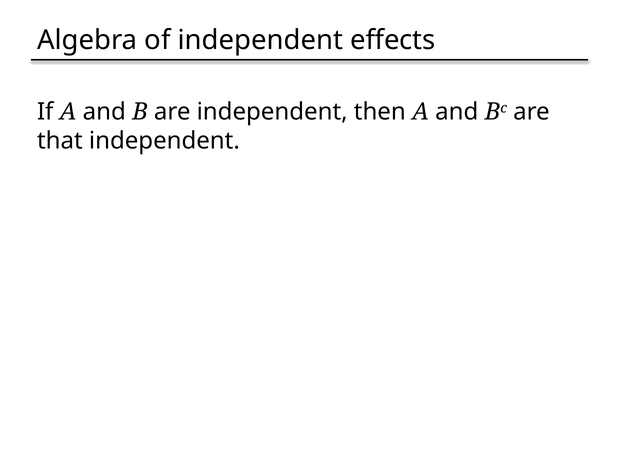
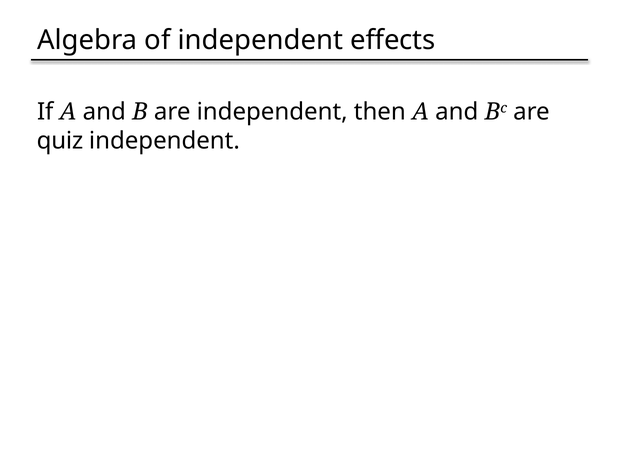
that: that -> quiz
